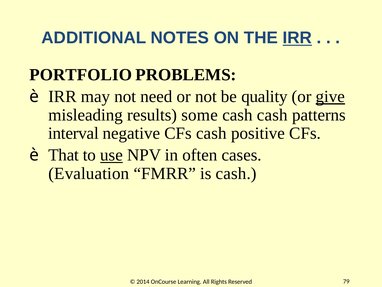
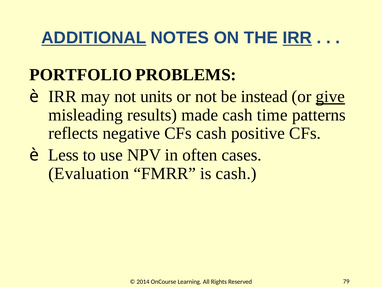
ADDITIONAL underline: none -> present
need: need -> units
quality: quality -> instead
some: some -> made
cash cash: cash -> time
interval: interval -> reflects
That: That -> Less
use underline: present -> none
